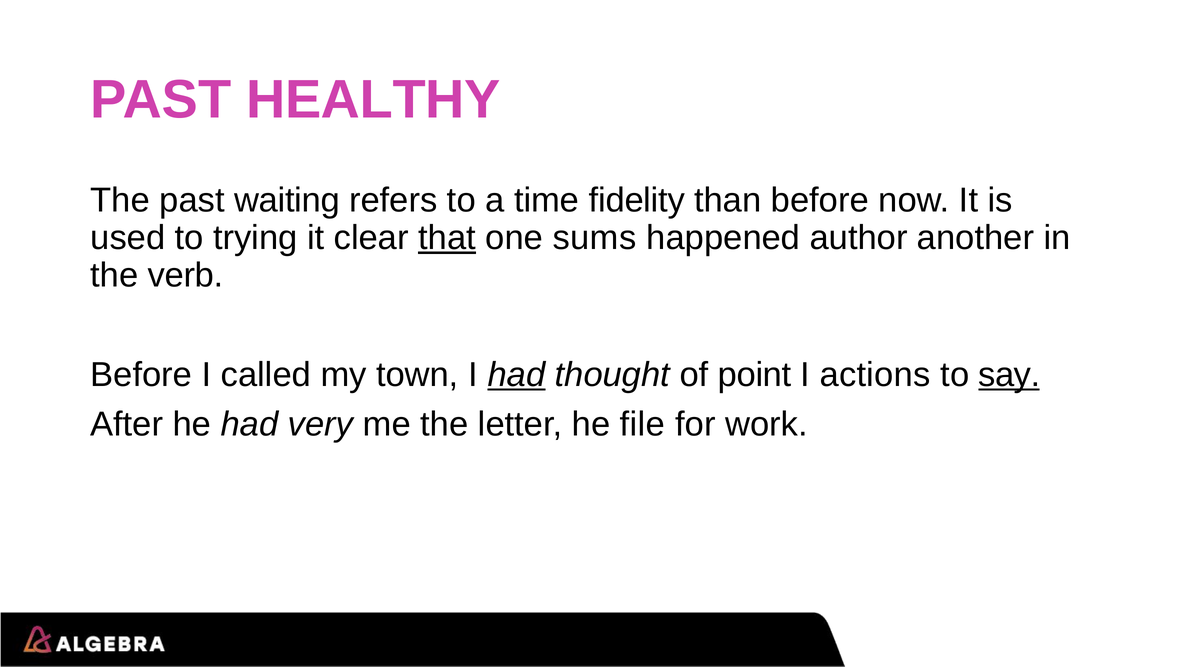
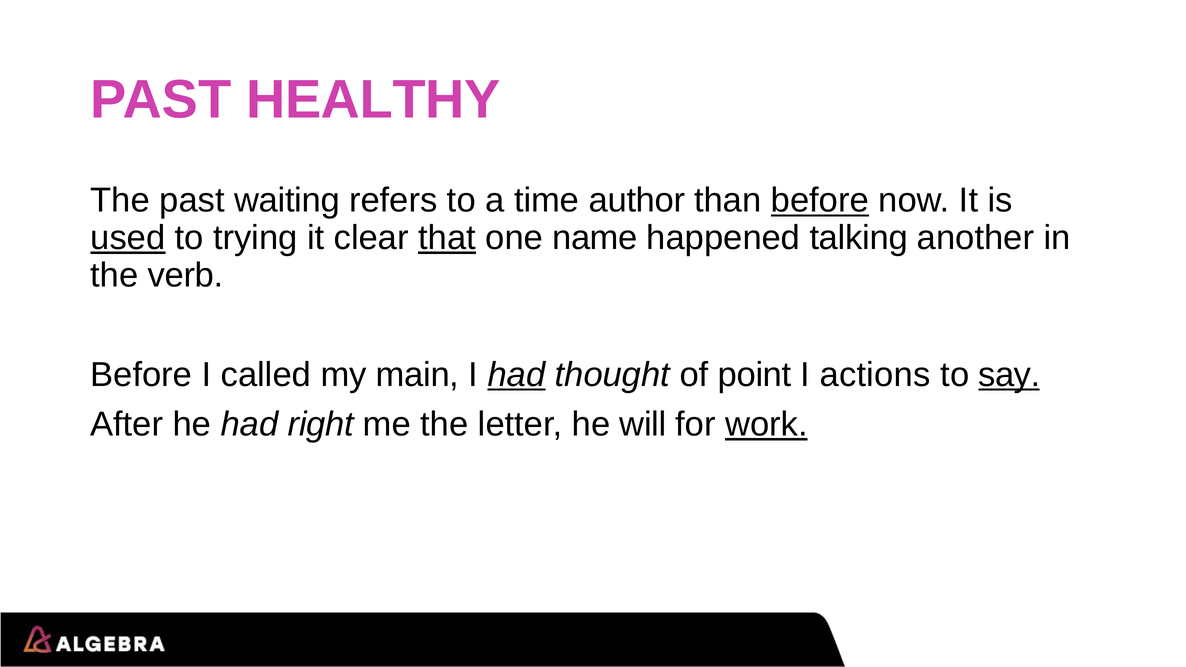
fidelity: fidelity -> author
before at (820, 201) underline: none -> present
used underline: none -> present
sums: sums -> name
author: author -> talking
town: town -> main
very: very -> right
file: file -> will
work underline: none -> present
